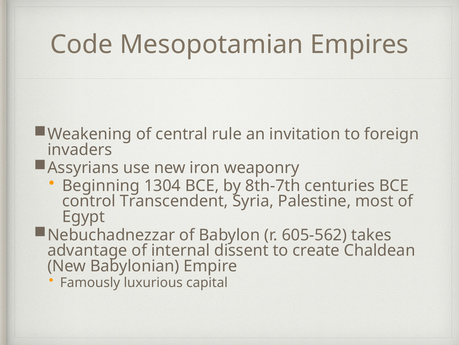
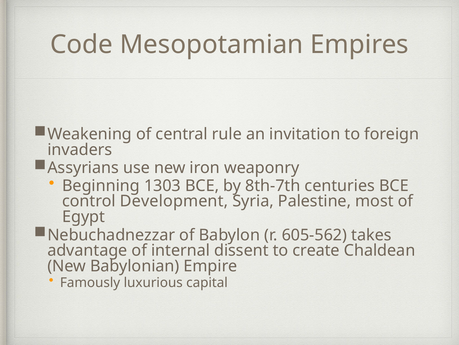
1304: 1304 -> 1303
Transcendent: Transcendent -> Development
